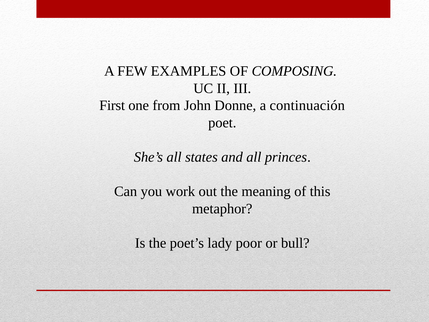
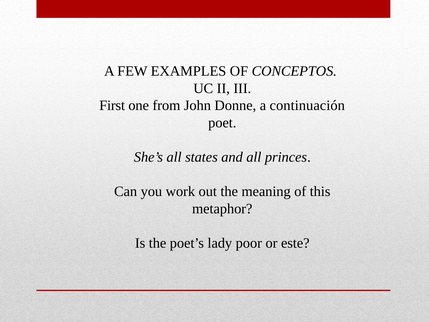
COMPOSING: COMPOSING -> CONCEPTOS
bull: bull -> este
